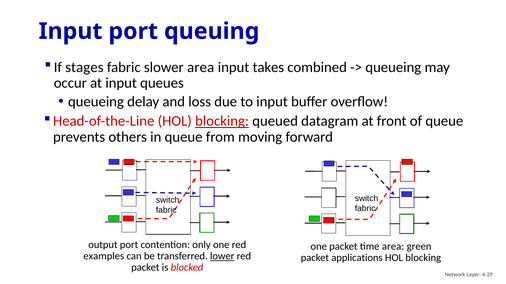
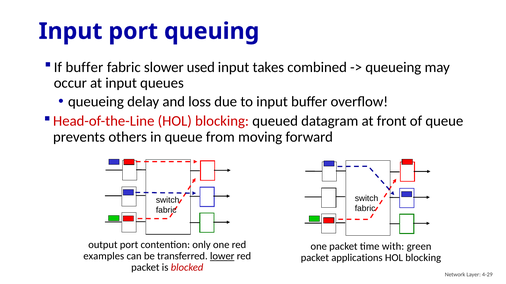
If stages: stages -> buffer
slower area: area -> used
blocking at (222, 121) underline: present -> none
time area: area -> with
